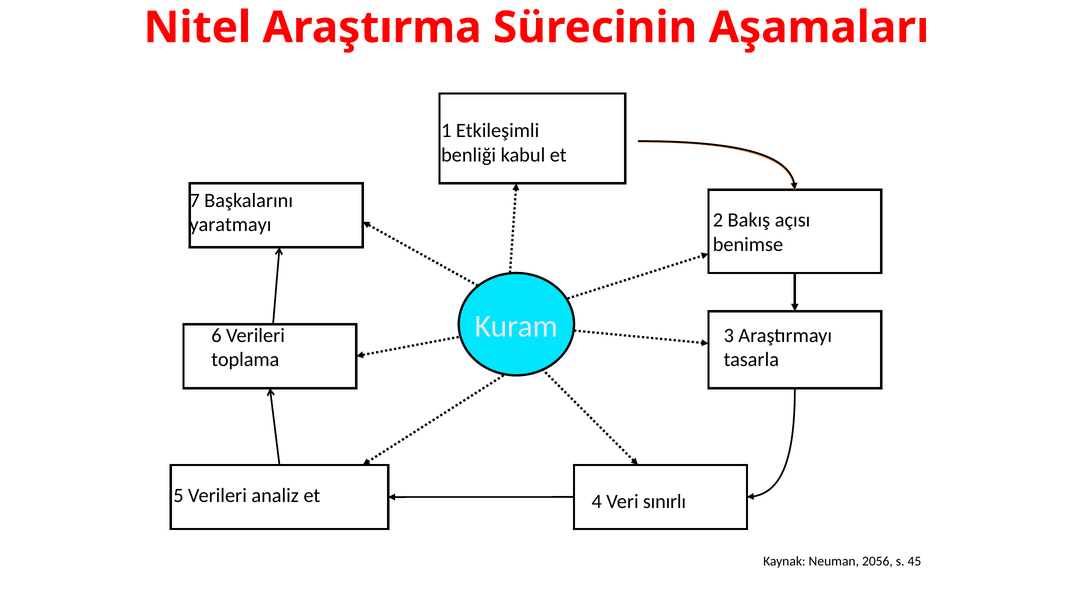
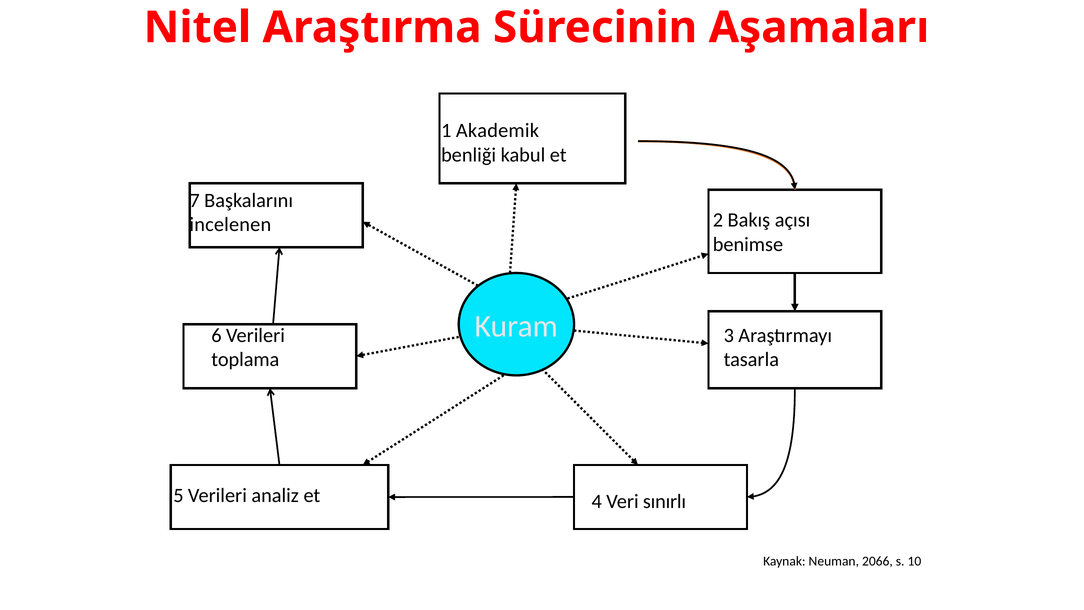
Etkileşimli: Etkileşimli -> Akademik
yaratmayı: yaratmayı -> incelenen
2056: 2056 -> 2066
45: 45 -> 10
